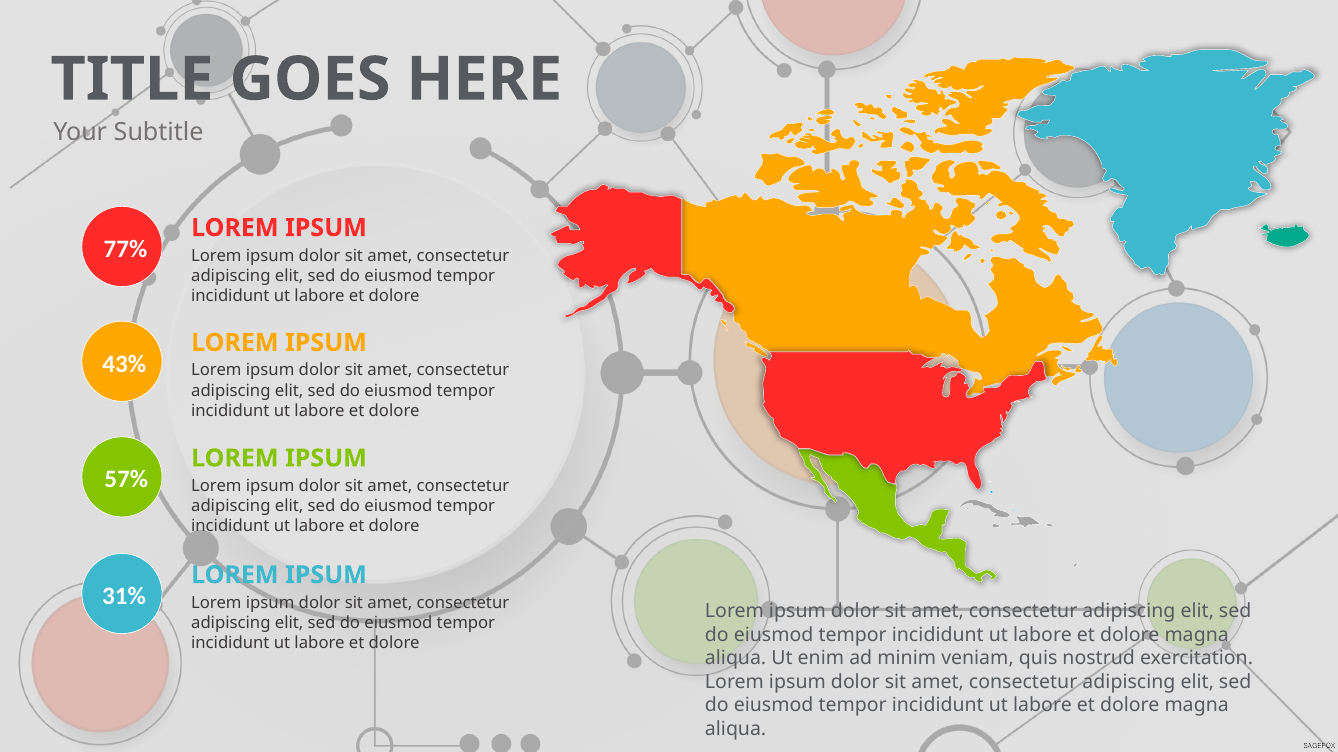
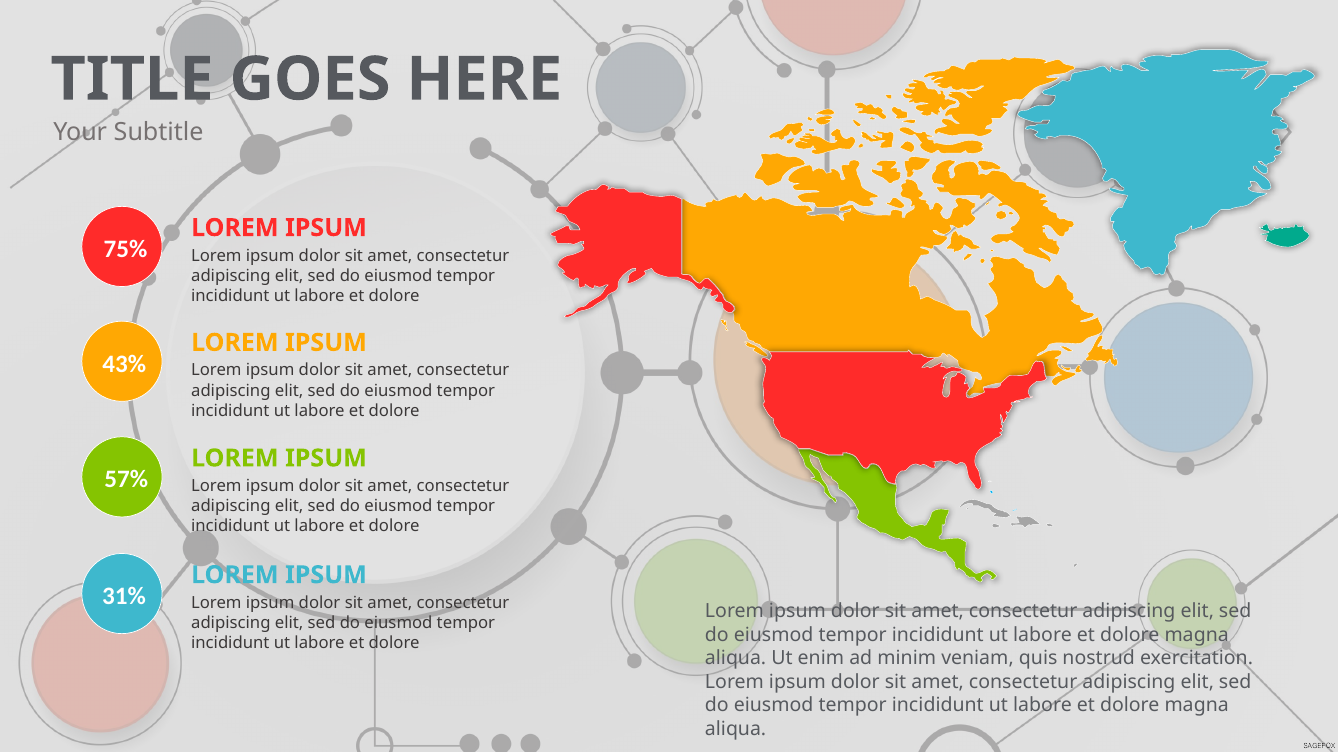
77%: 77% -> 75%
